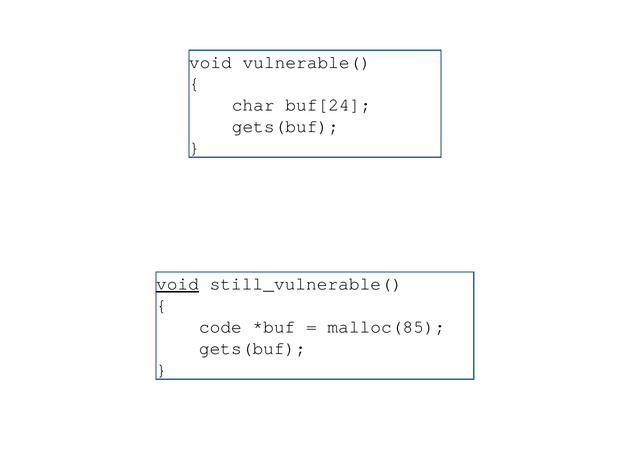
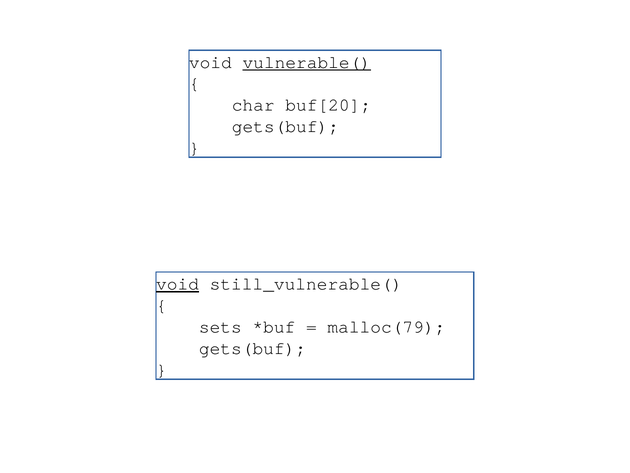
vulnerable( underline: none -> present
buf[24: buf[24 -> buf[20
code: code -> sets
malloc(85: malloc(85 -> malloc(79
